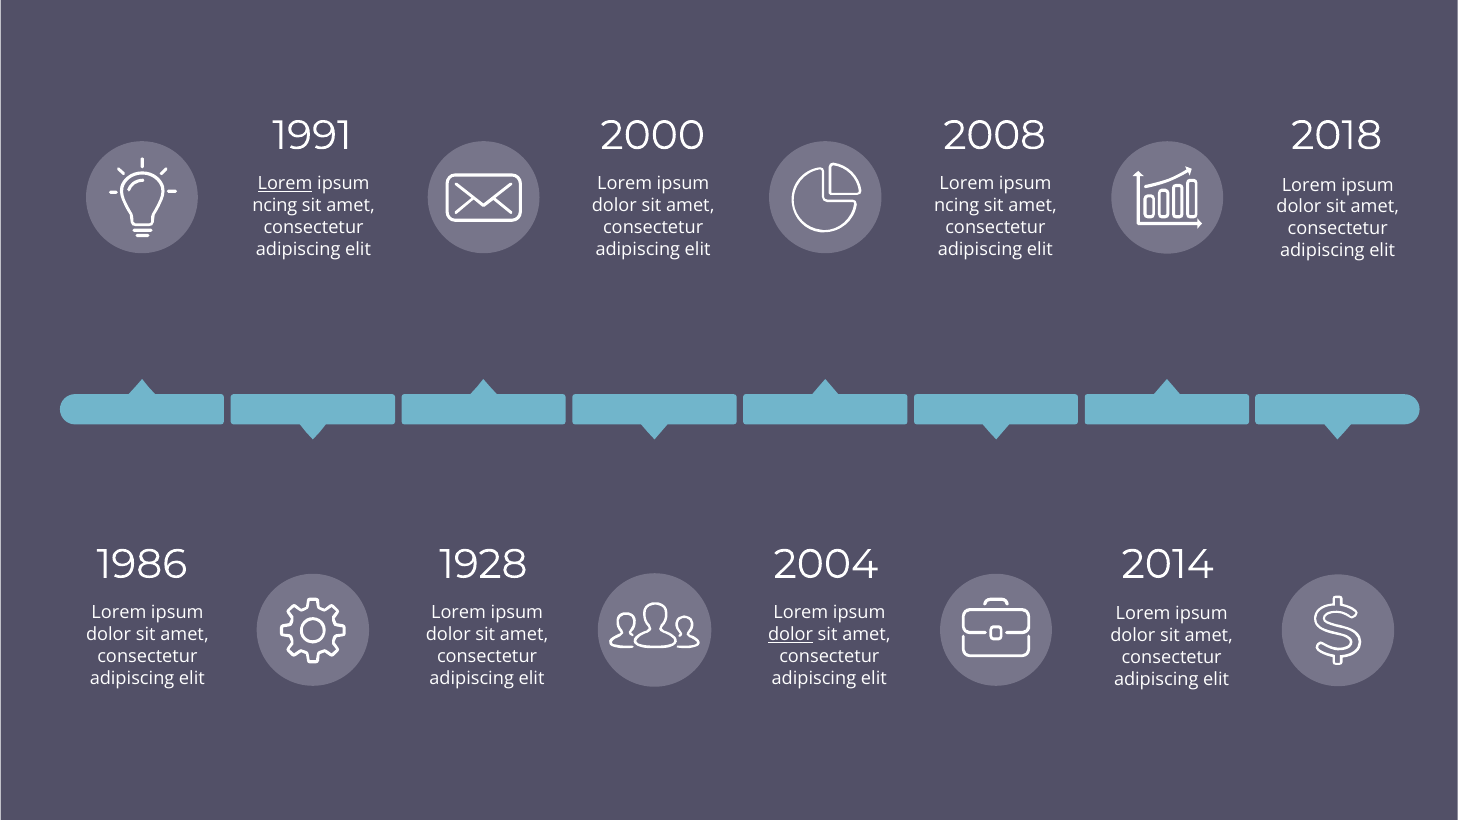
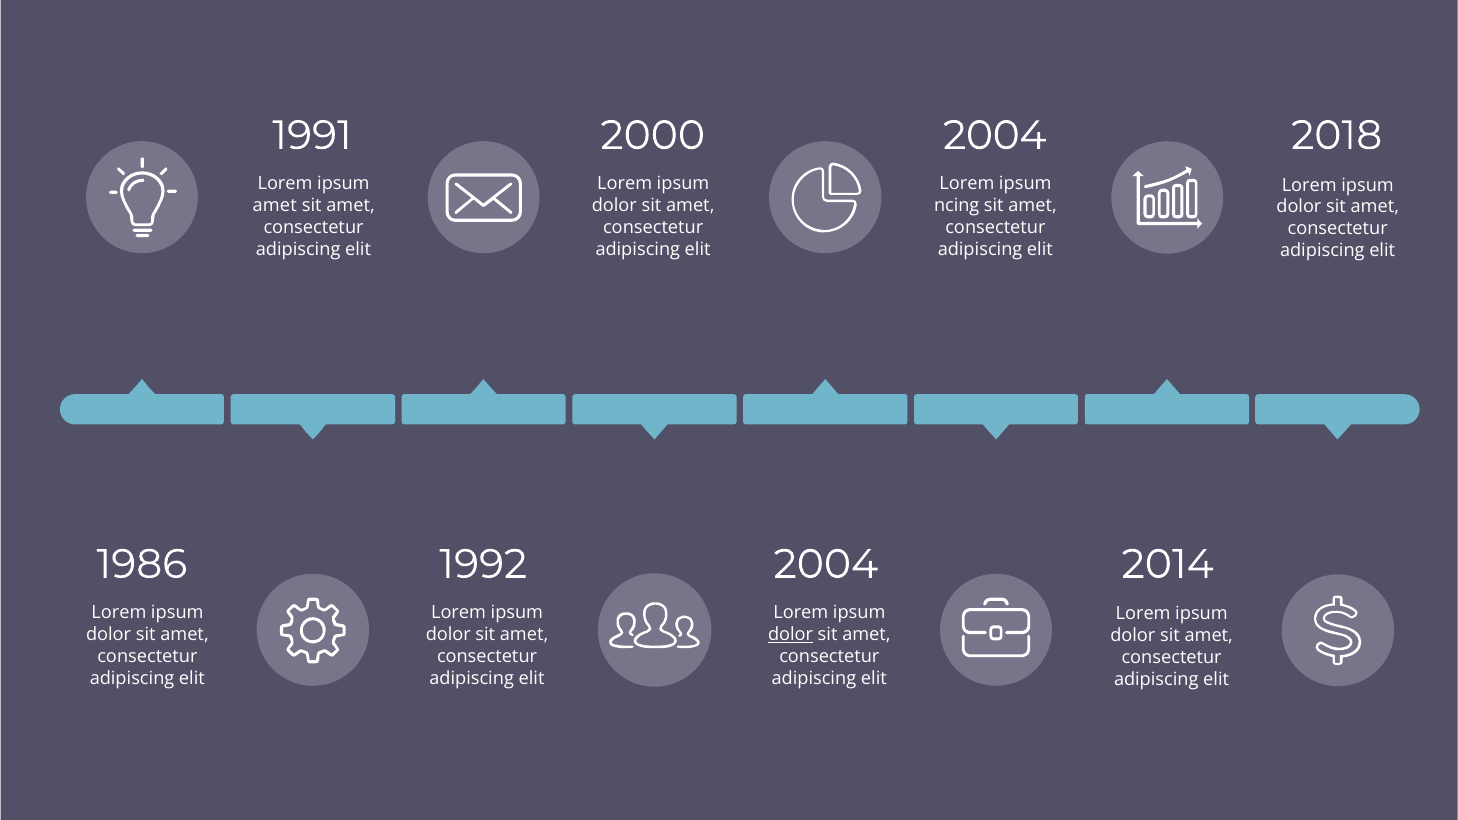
2000 2008: 2008 -> 2004
Lorem at (285, 184) underline: present -> none
ncing at (275, 206): ncing -> amet
1928: 1928 -> 1992
